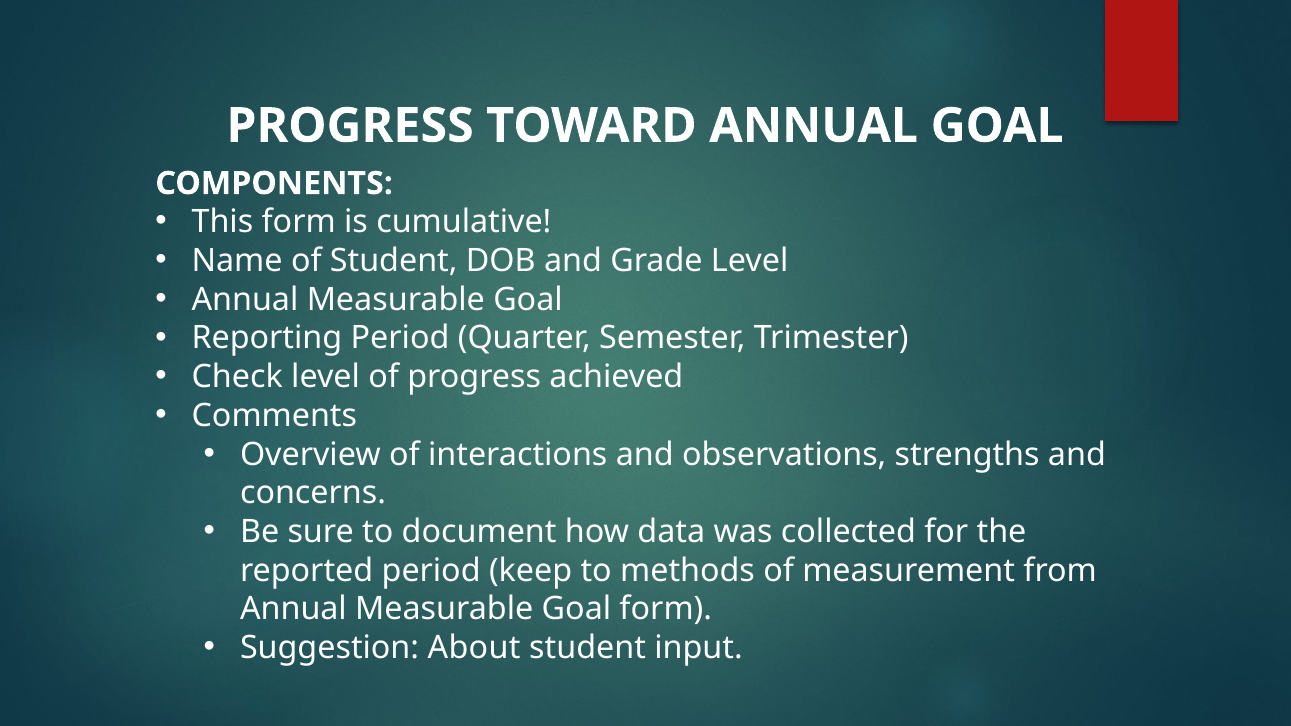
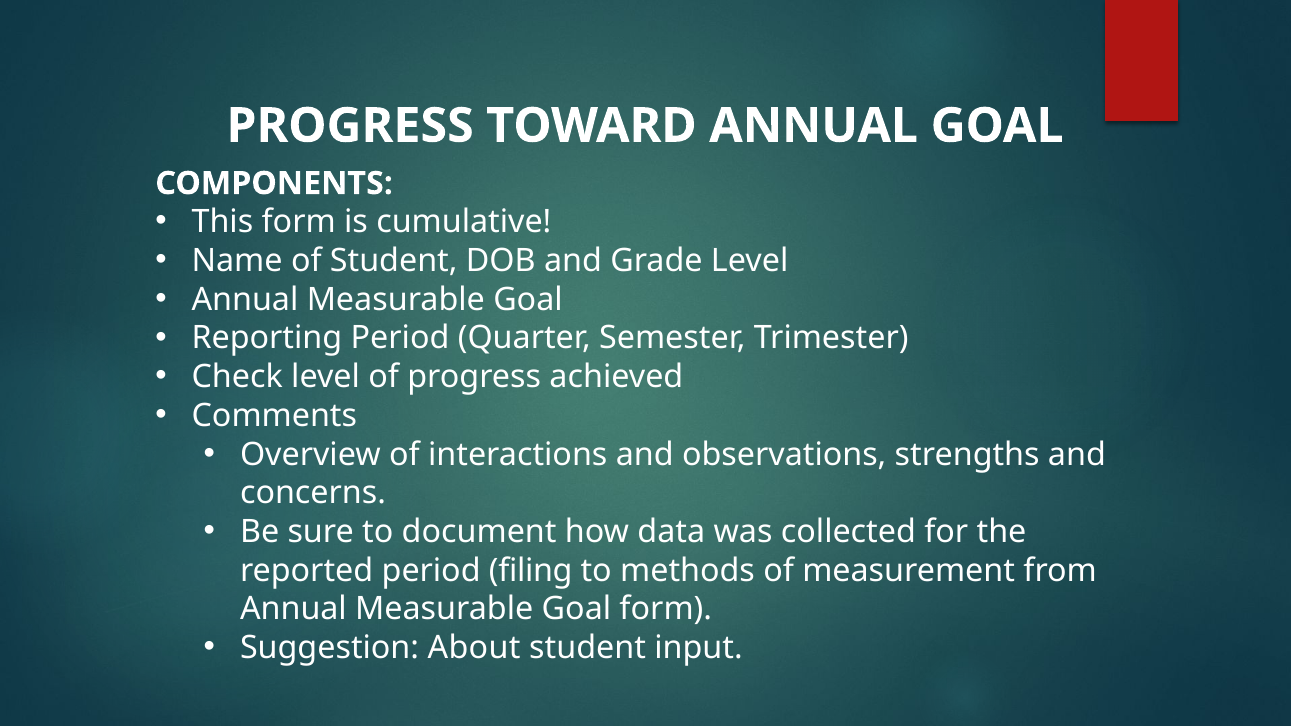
keep: keep -> filing
